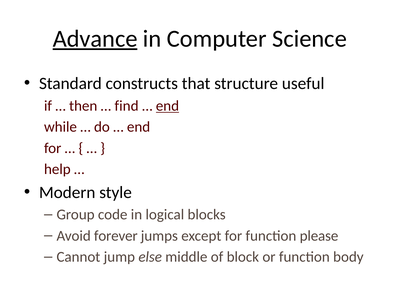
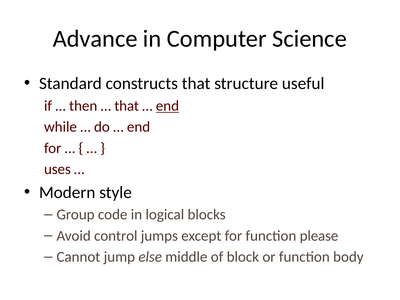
Advance underline: present -> none
find at (127, 106): find -> that
help: help -> uses
forever: forever -> control
